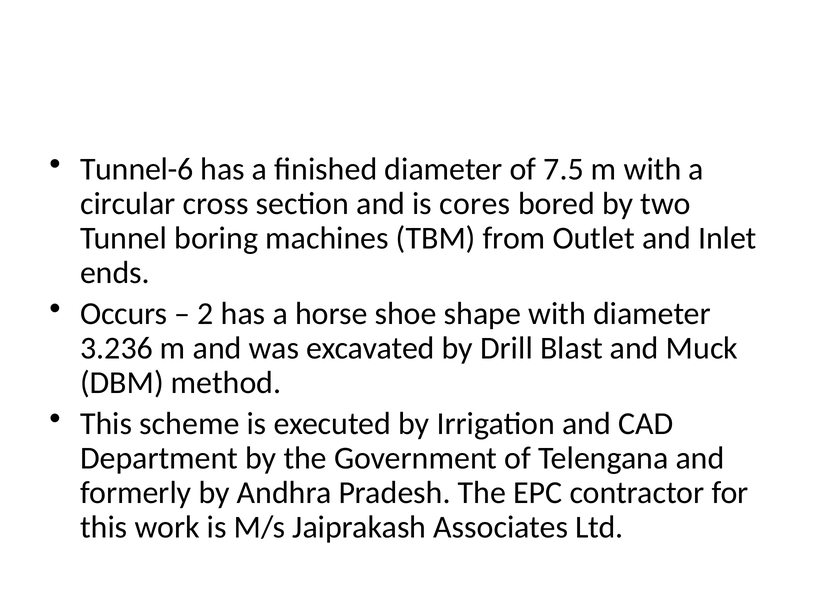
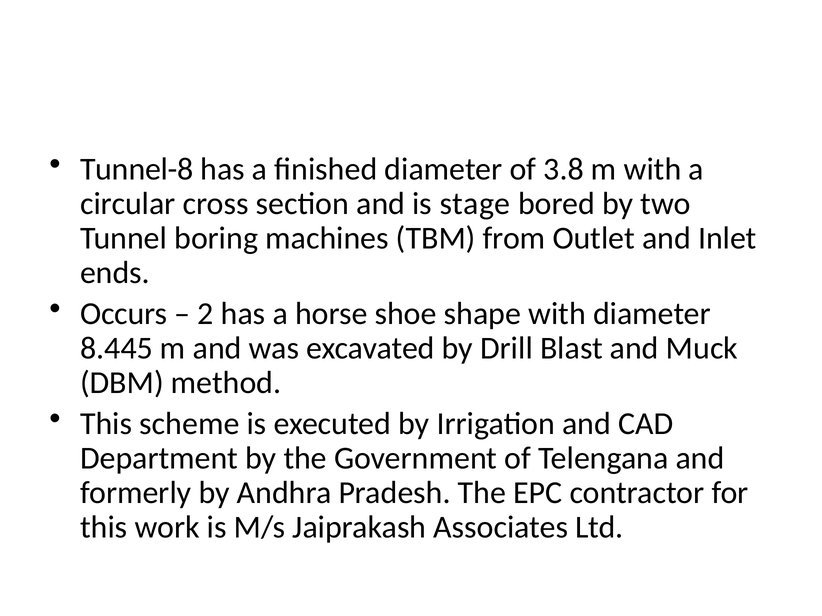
Tunnel-6: Tunnel-6 -> Tunnel-8
7.5: 7.5 -> 3.8
cores: cores -> stage
3.236: 3.236 -> 8.445
